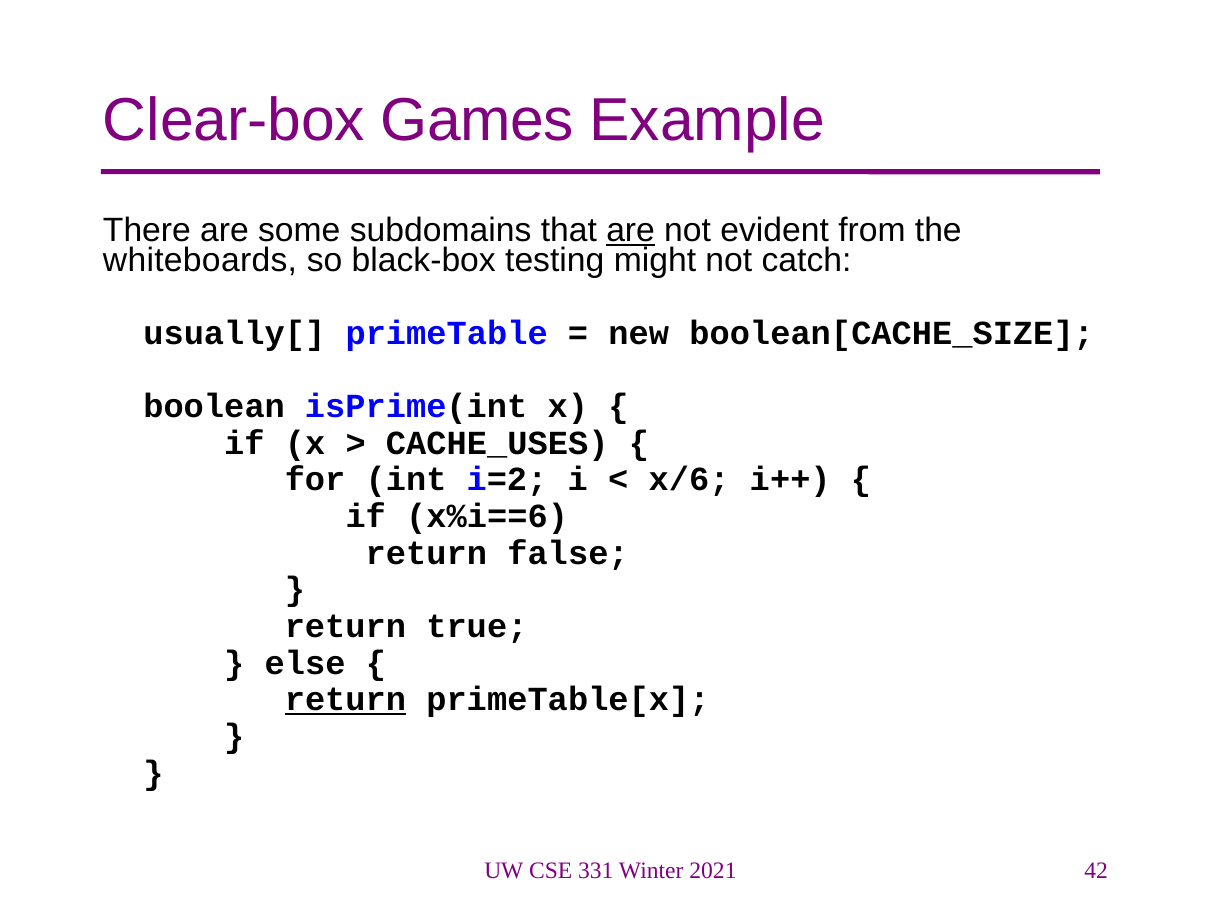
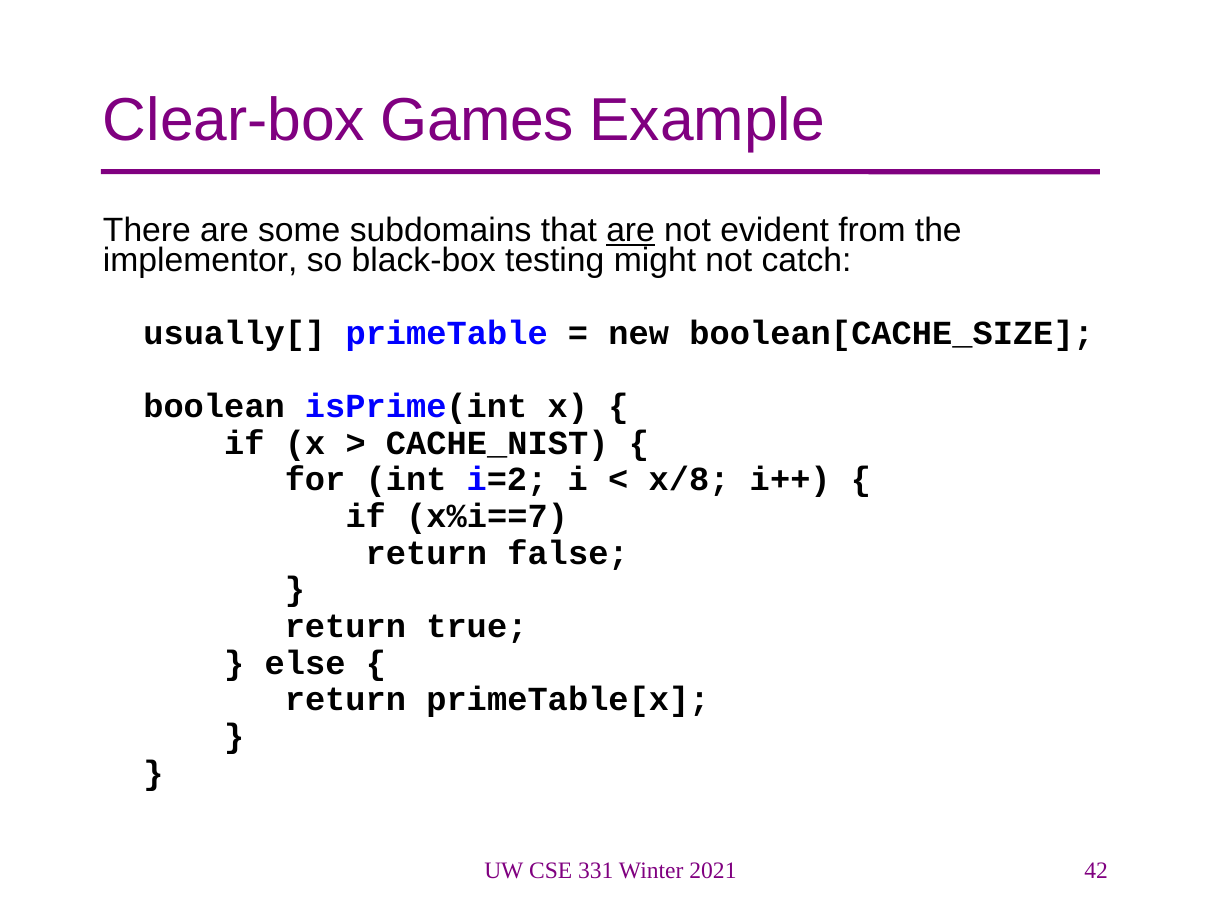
whiteboards: whiteboards -> implementor
CACHE_USES: CACHE_USES -> CACHE_NIST
x/6: x/6 -> x/8
x%i==6: x%i==6 -> x%i==7
return at (345, 699) underline: present -> none
